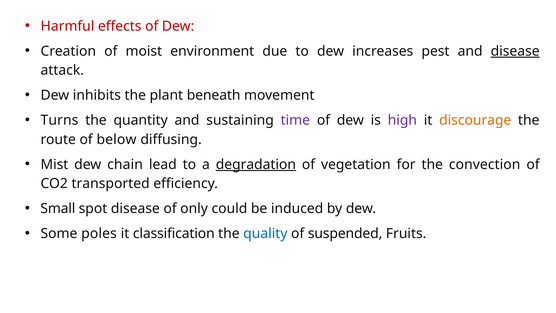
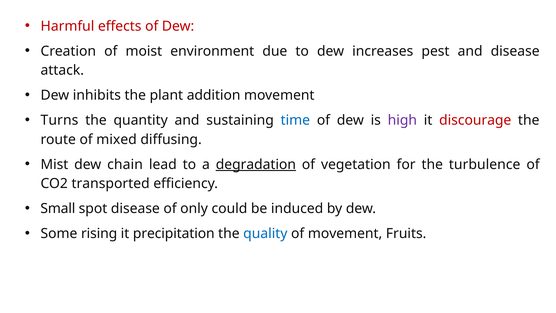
disease at (515, 51) underline: present -> none
beneath: beneath -> addition
time colour: purple -> blue
discourage colour: orange -> red
below: below -> mixed
convection: convection -> turbulence
poles: poles -> rising
classification: classification -> precipitation
of suspended: suspended -> movement
